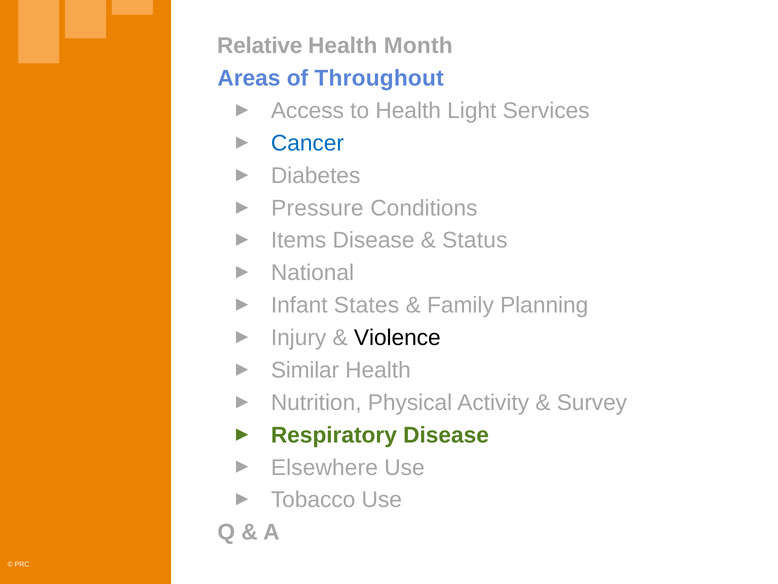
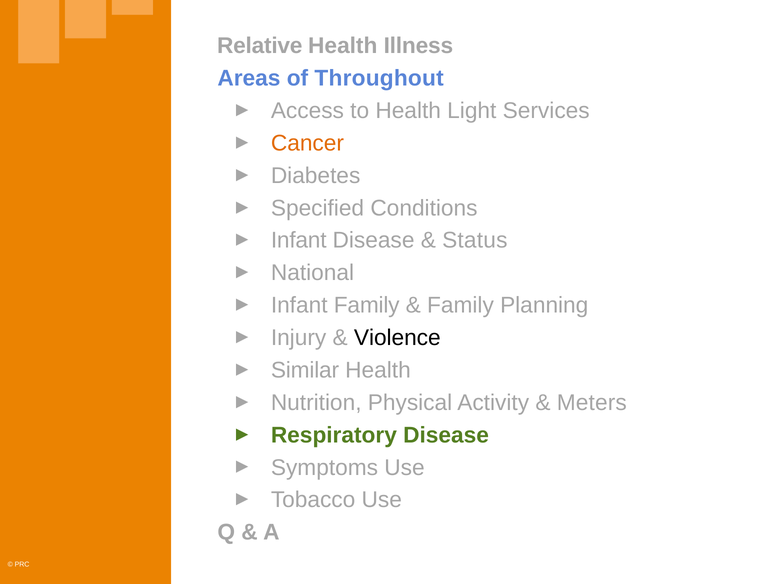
Month: Month -> Illness
Cancer colour: blue -> orange
Pressure: Pressure -> Specified
Items at (299, 240): Items -> Infant
Infant States: States -> Family
Survey: Survey -> Meters
Elsewhere: Elsewhere -> Symptoms
